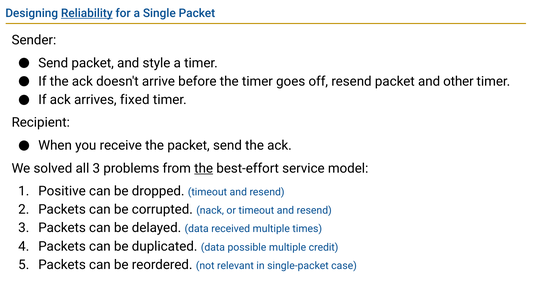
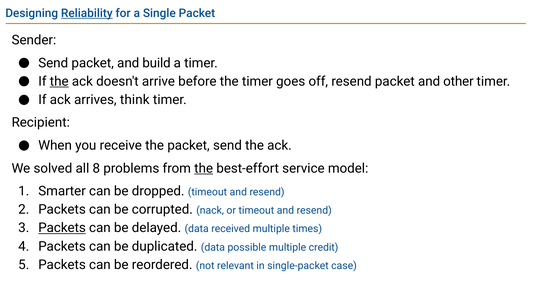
style: style -> build
the at (59, 81) underline: none -> present
fixed: fixed -> think
all 3: 3 -> 8
Positive: Positive -> Smarter
Packets at (62, 228) underline: none -> present
